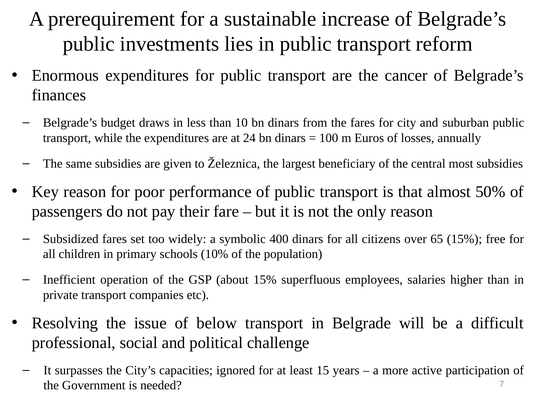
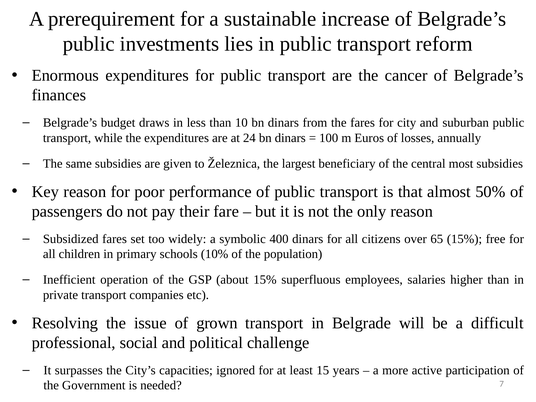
below: below -> grown
